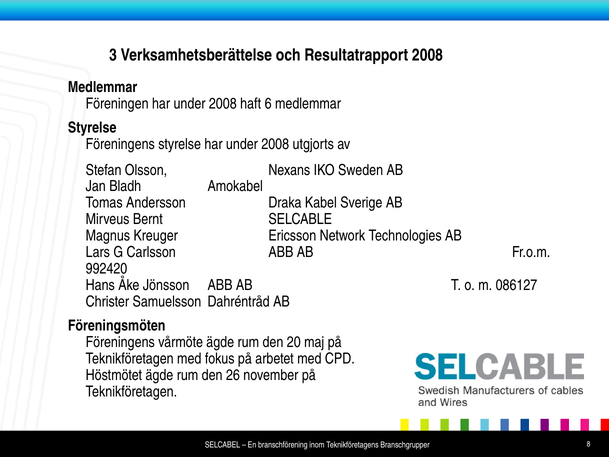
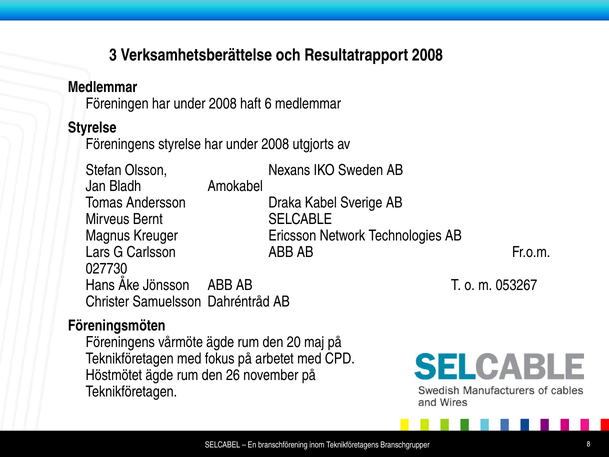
992420: 992420 -> 027730
086127: 086127 -> 053267
